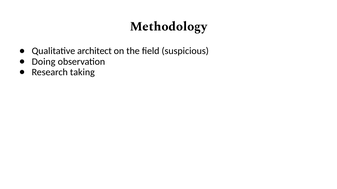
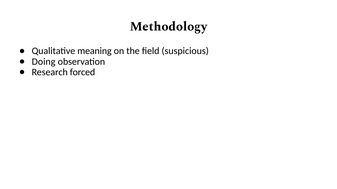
architect: architect -> meaning
taking: taking -> forced
